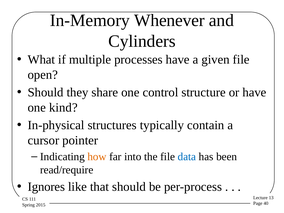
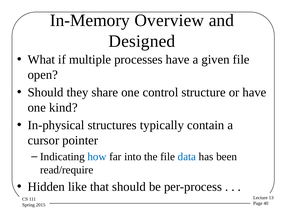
Whenever: Whenever -> Overview
Cylinders: Cylinders -> Designed
how colour: orange -> blue
Ignores: Ignores -> Hidden
